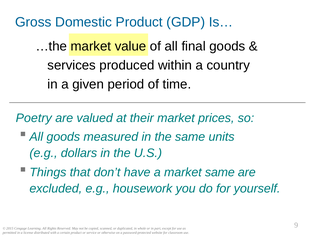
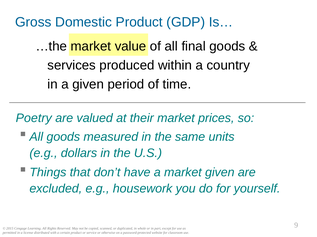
market same: same -> given
